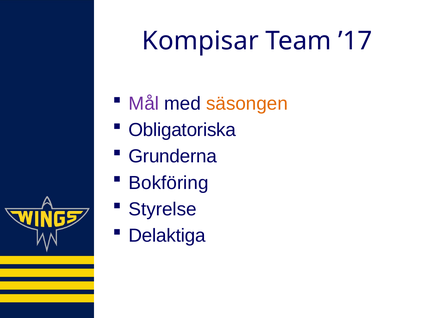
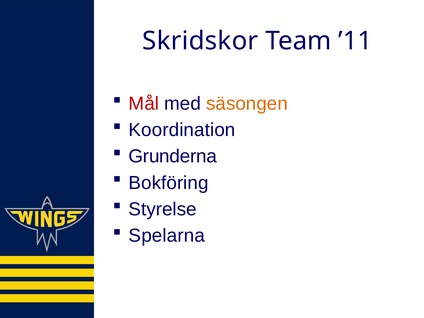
Kompisar: Kompisar -> Skridskor
’17: ’17 -> ’11
Mål colour: purple -> red
Obligatoriska: Obligatoriska -> Koordination
Delaktiga: Delaktiga -> Spelarna
